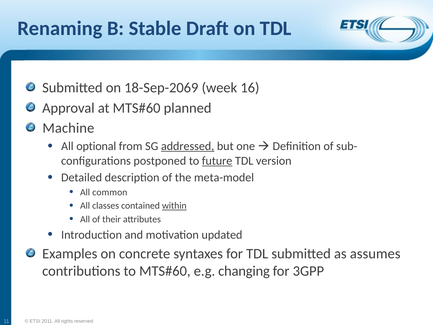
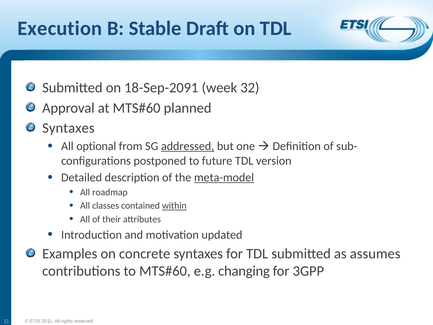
Renaming: Renaming -> Execution
18-Sep-2069: 18-Sep-2069 -> 18-Sep-2091
16: 16 -> 32
Machine at (68, 128): Machine -> Syntaxes
future underline: present -> none
meta-model underline: none -> present
common: common -> roadmap
